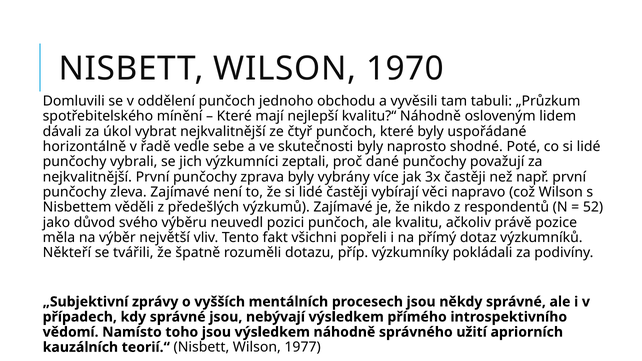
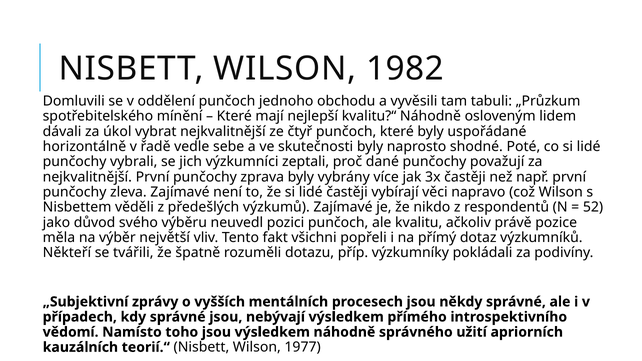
1970: 1970 -> 1982
